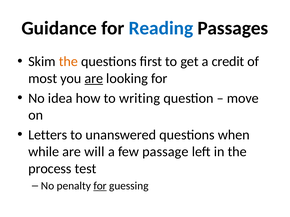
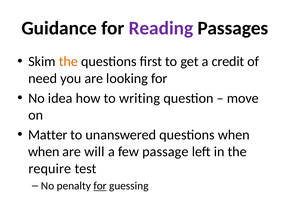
Reading colour: blue -> purple
most: most -> need
are at (94, 79) underline: present -> none
Letters: Letters -> Matter
while at (44, 152): while -> when
process: process -> require
